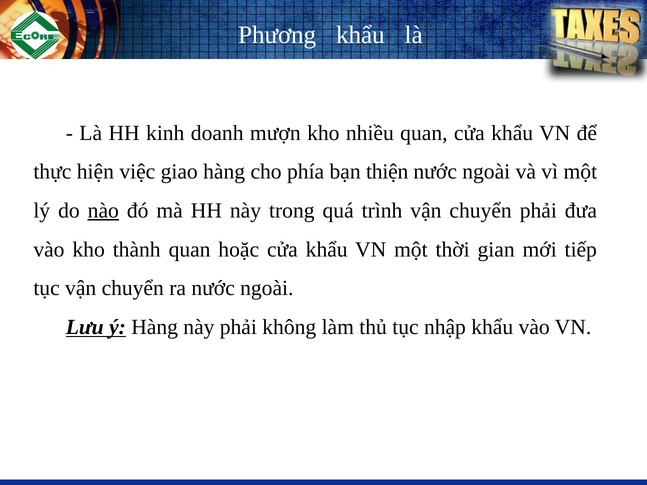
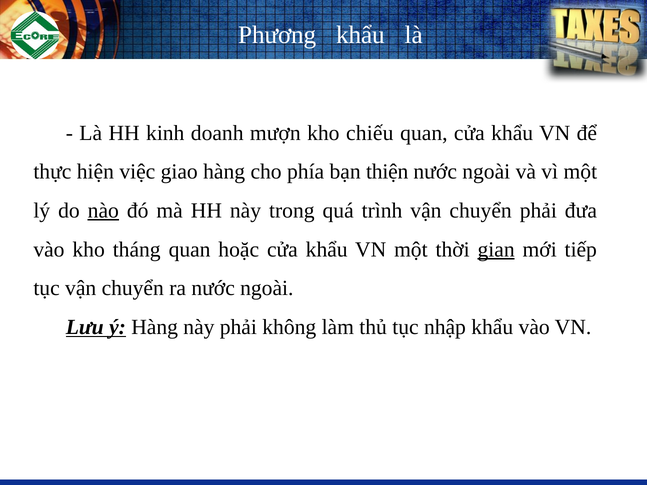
nhiều: nhiều -> chiếu
thành: thành -> tháng
gian underline: none -> present
